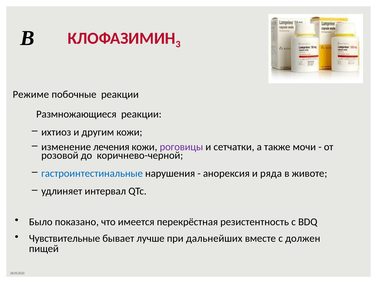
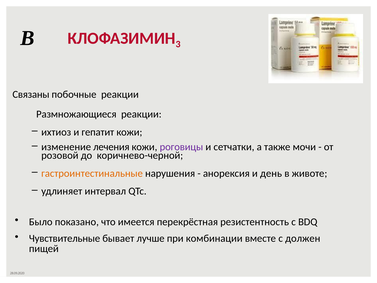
Режиме: Режиме -> Связаны
другим: другим -> гепатит
гастроинтестинальные colour: blue -> orange
ряда: ряда -> день
дальнейших: дальнейших -> комбинации
